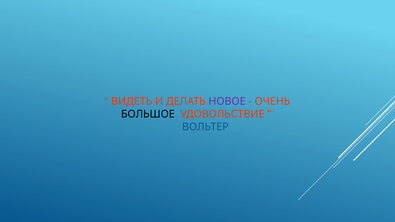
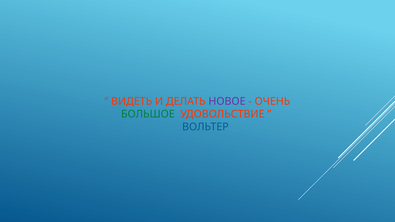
БОЛЬШОЕ colour: black -> green
